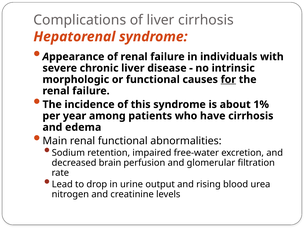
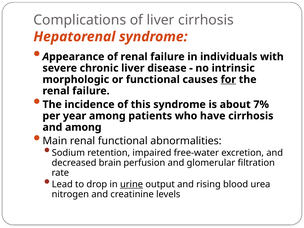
1%: 1% -> 7%
and edema: edema -> among
urine underline: none -> present
